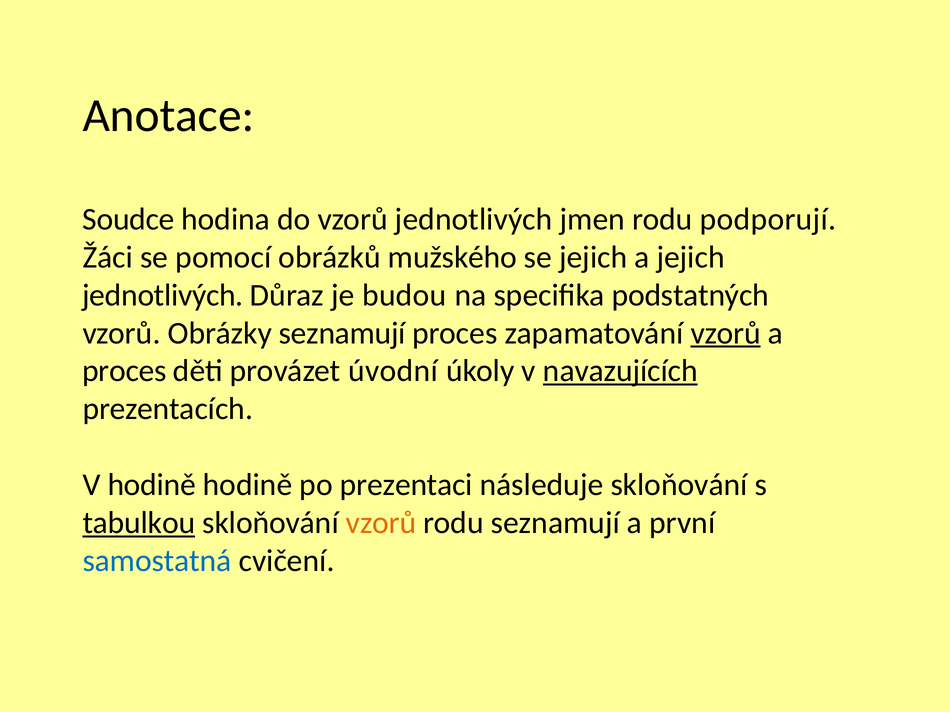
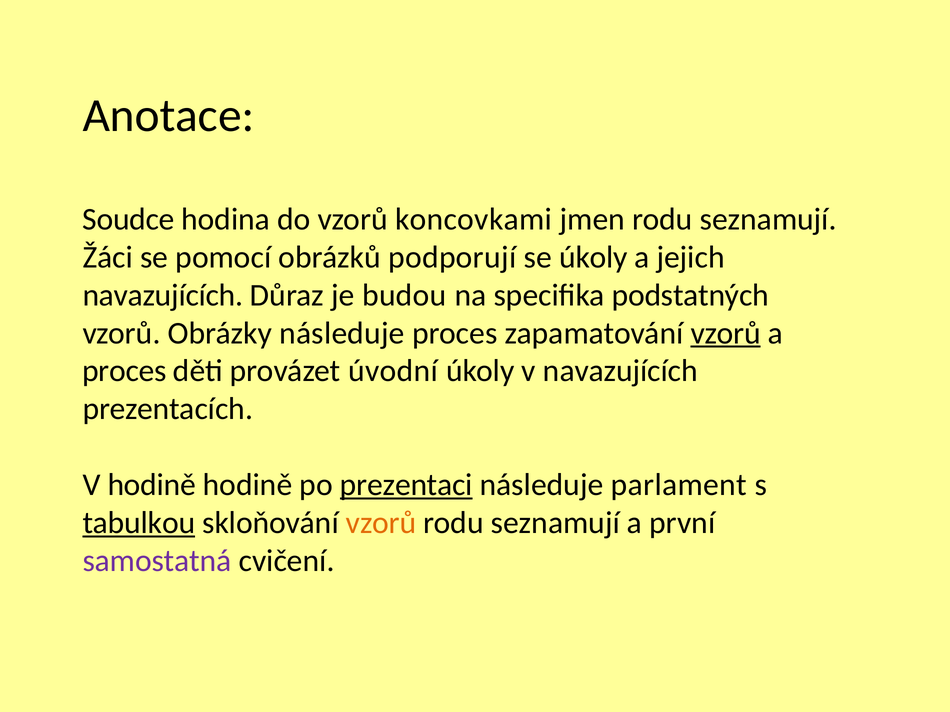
vzorů jednotlivých: jednotlivých -> koncovkami
jmen rodu podporují: podporují -> seznamují
mužského: mužského -> podporují
se jejich: jejich -> úkoly
jednotlivých at (163, 295): jednotlivých -> navazujících
Obrázky seznamují: seznamují -> následuje
navazujících at (620, 371) underline: present -> none
prezentaci underline: none -> present
následuje skloňování: skloňování -> parlament
samostatná colour: blue -> purple
